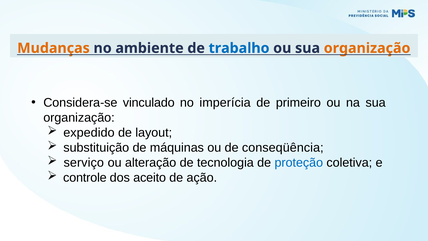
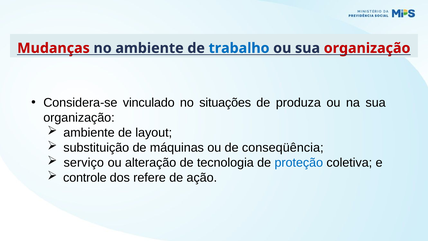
Mudanças colour: orange -> red
organização at (367, 48) colour: orange -> red
imperícia: imperícia -> situações
primeiro: primeiro -> produza
expedido at (89, 132): expedido -> ambiente
aceito: aceito -> refere
